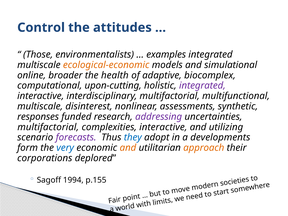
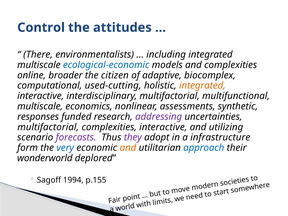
Those: Those -> There
examples: examples -> including
ecological-economic colour: orange -> blue
and simulational: simulational -> complexities
health: health -> citizen
upon-cutting: upon-cutting -> used-cutting
integrated at (202, 86) colour: purple -> orange
disinterest: disinterest -> economics
they colour: blue -> purple
developments: developments -> infrastructure
approach colour: orange -> blue
corporations: corporations -> wonderworld
